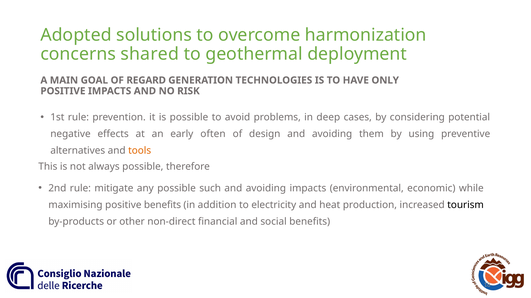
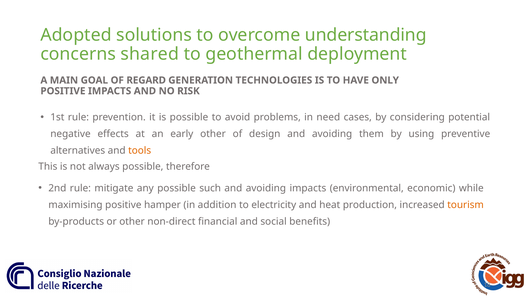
harmonization: harmonization -> understanding
deep: deep -> need
early often: often -> other
positive benefits: benefits -> hamper
tourism colour: black -> orange
